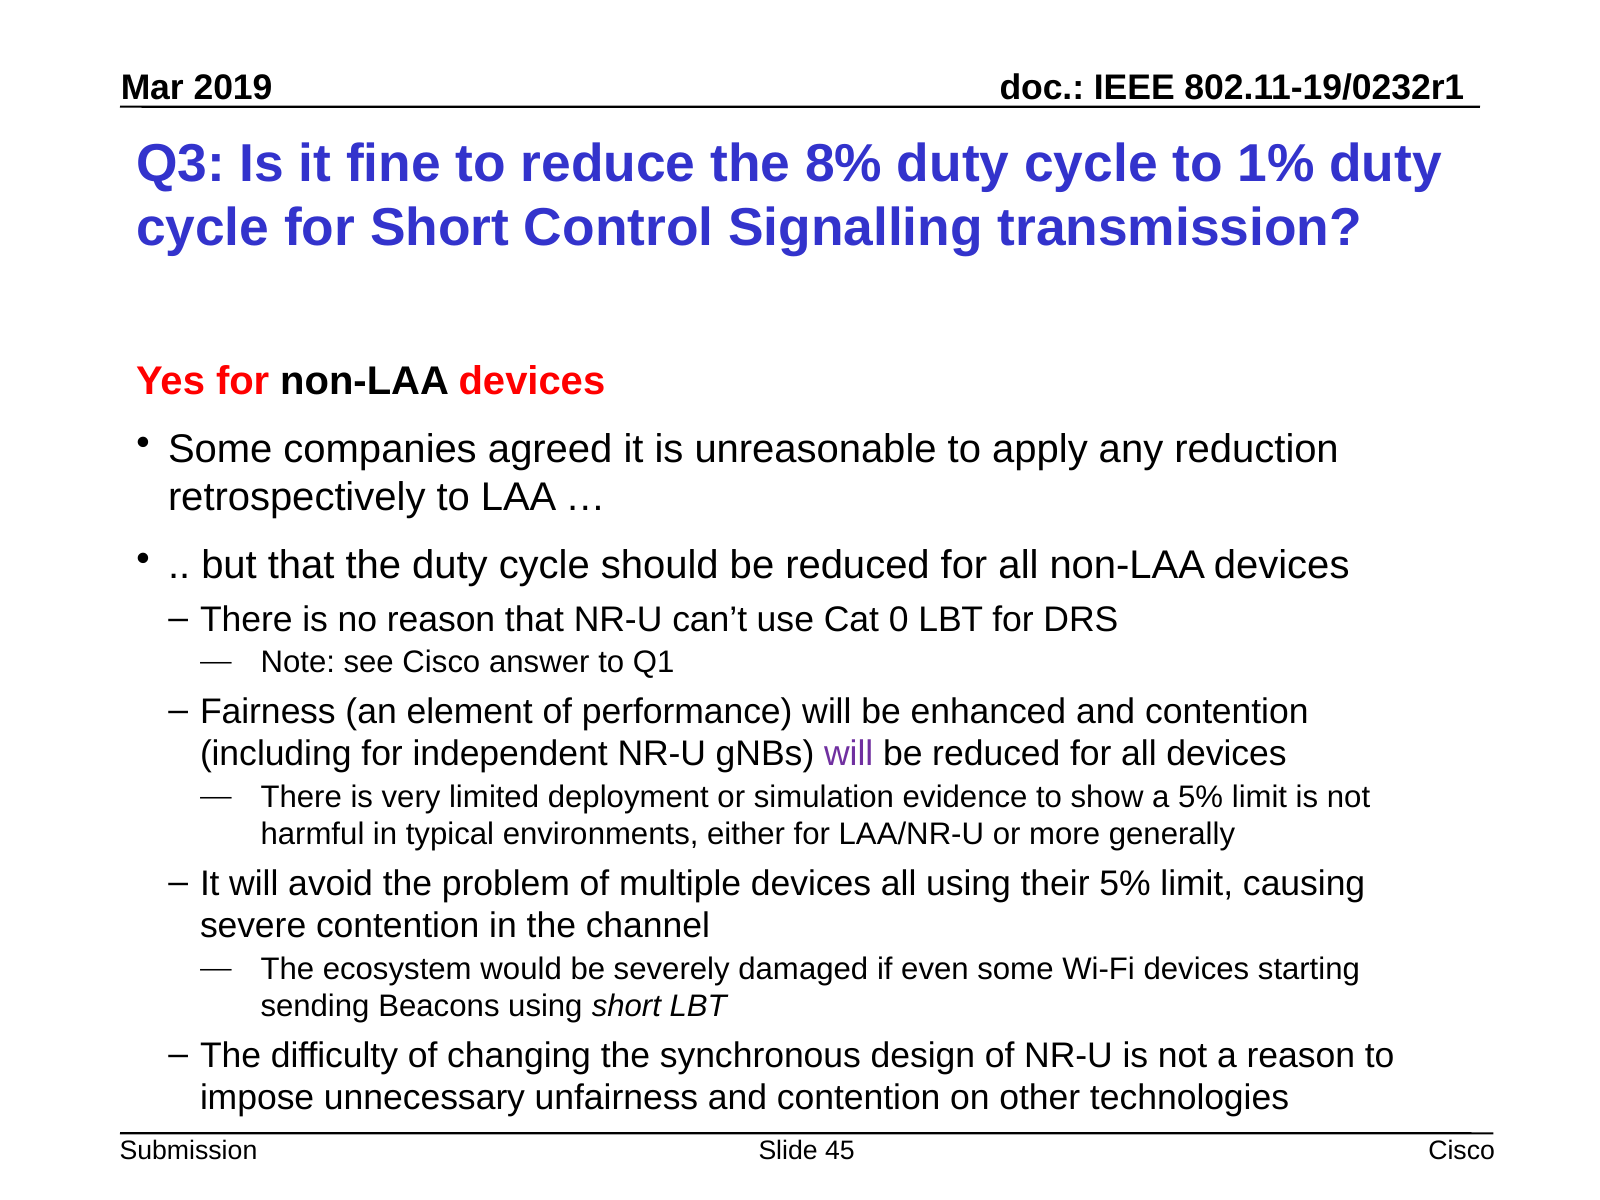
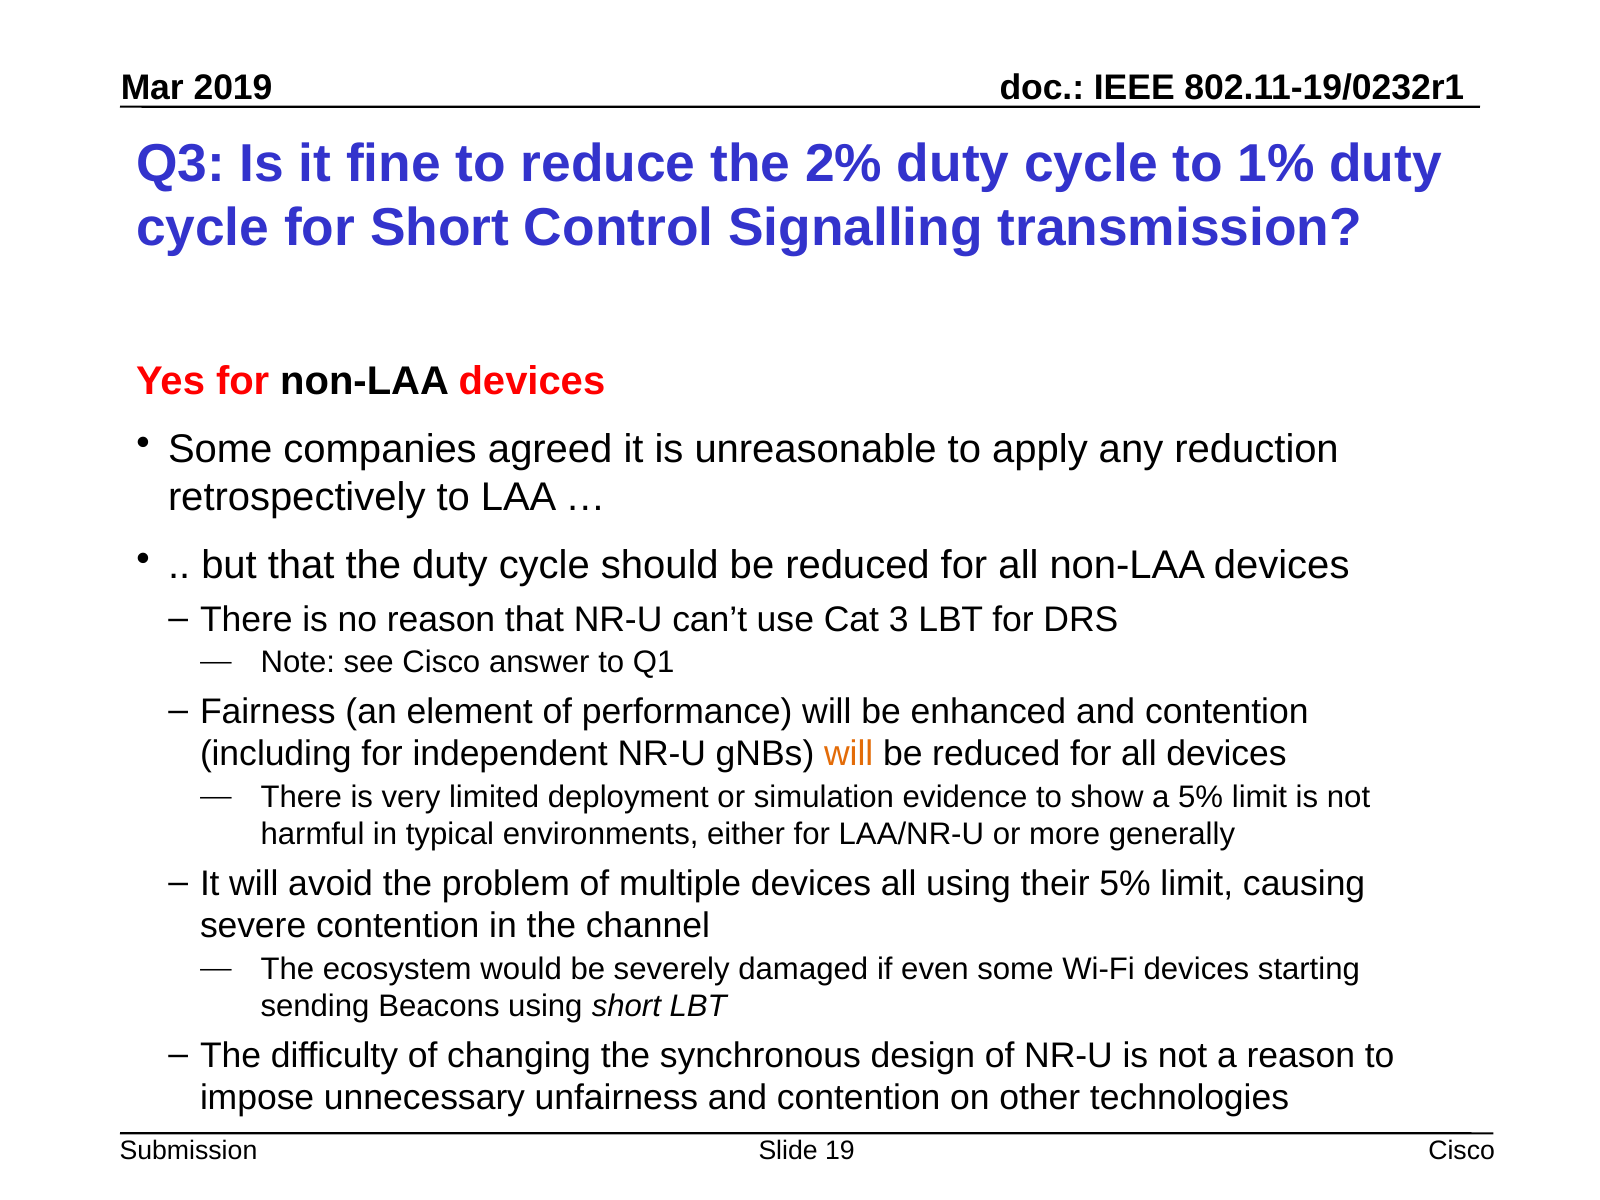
8%: 8% -> 2%
0: 0 -> 3
will at (849, 754) colour: purple -> orange
45: 45 -> 19
